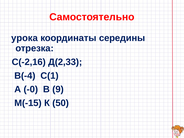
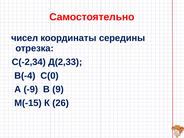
урока: урока -> чисел
С(-2,16: С(-2,16 -> С(-2,34
С(1: С(1 -> С(0
-0: -0 -> -9
50: 50 -> 26
